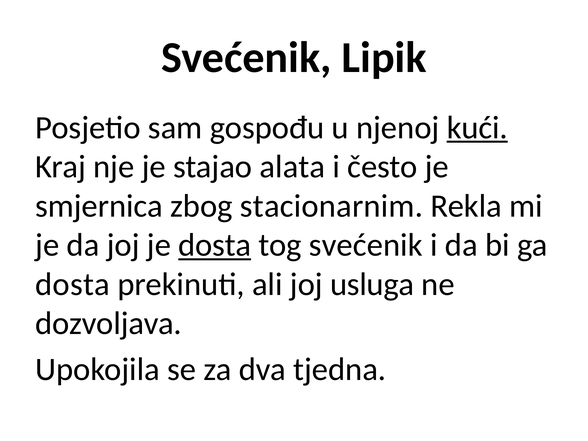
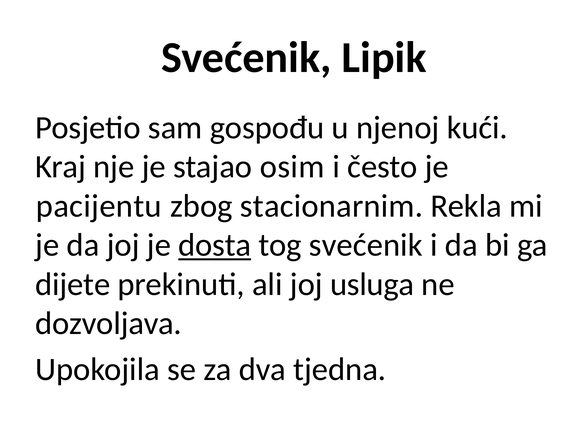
kući underline: present -> none
alata: alata -> osim
smjernica: smjernica -> pacijentu
dosta at (73, 284): dosta -> dijete
